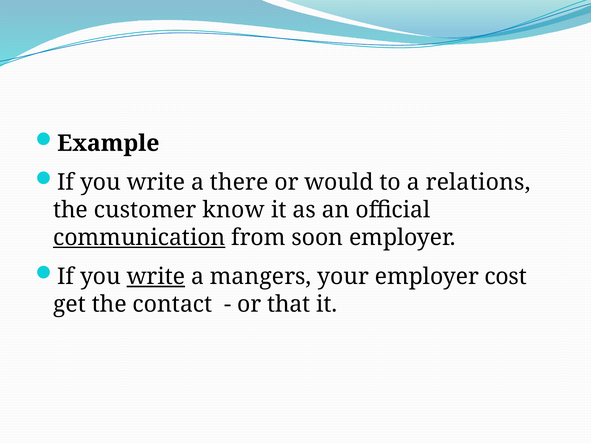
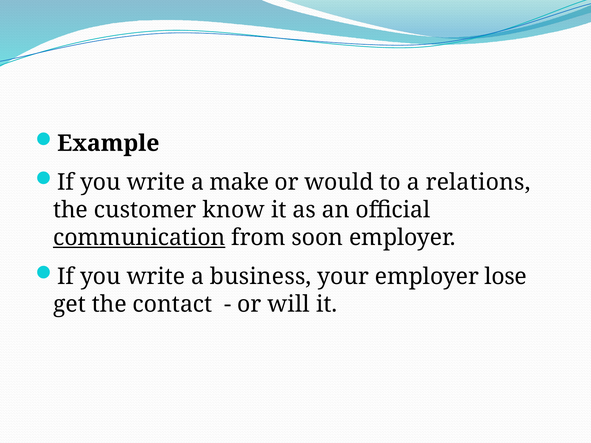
there: there -> make
write at (156, 277) underline: present -> none
mangers: mangers -> business
cost: cost -> lose
that: that -> will
